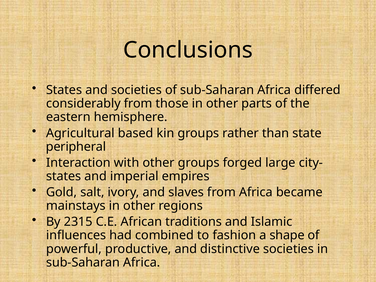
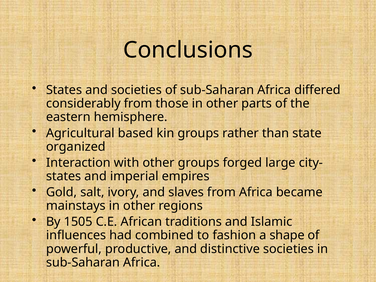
peripheral: peripheral -> organized
2315: 2315 -> 1505
